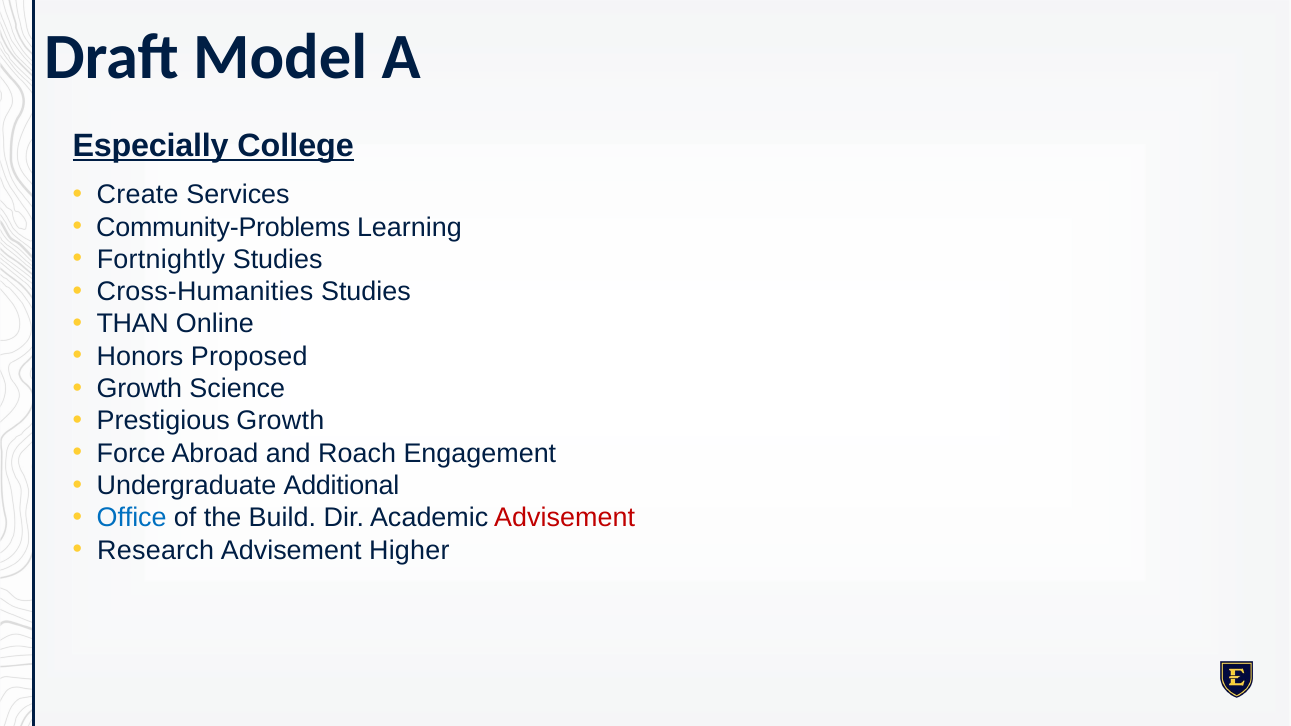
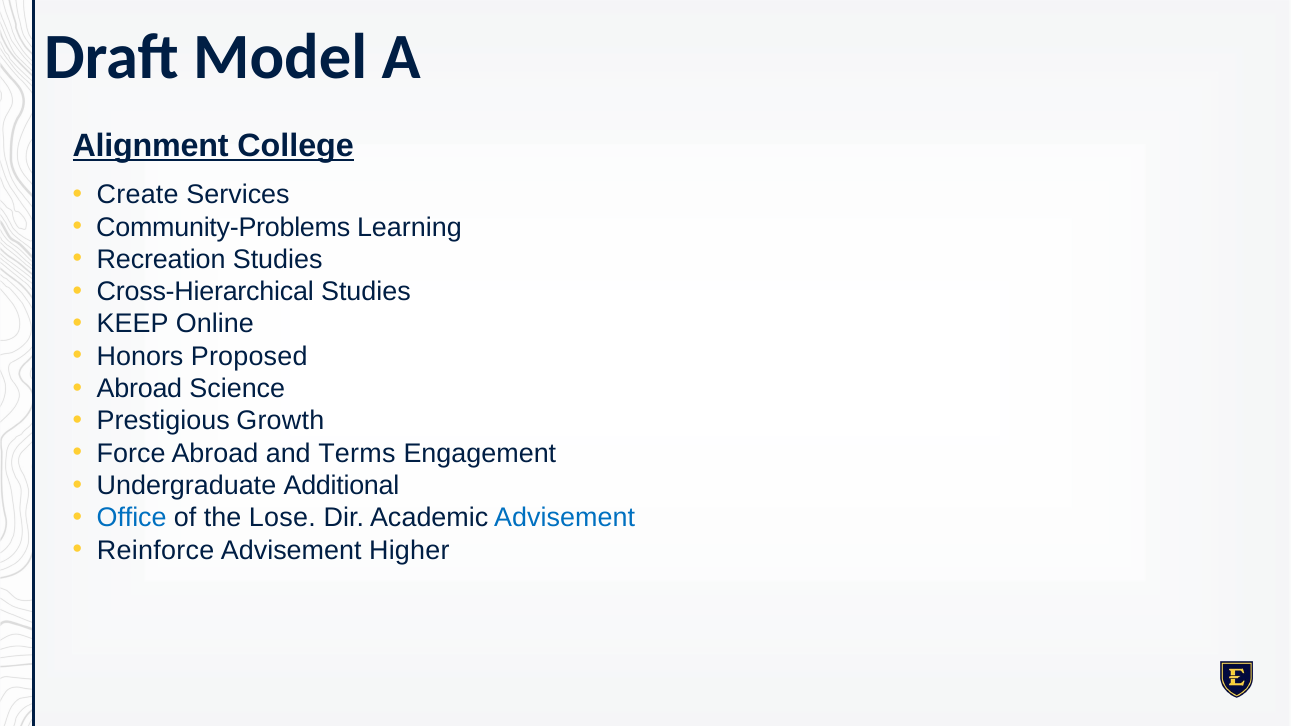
Especially: Especially -> Alignment
Fortnightly: Fortnightly -> Recreation
Cross-Humanities: Cross-Humanities -> Cross-Hierarchical
THAN: THAN -> KEEP
Growth at (139, 389): Growth -> Abroad
Roach: Roach -> Terms
Build: Build -> Lose
Advisement at (565, 518) colour: red -> blue
Research: Research -> Reinforce
